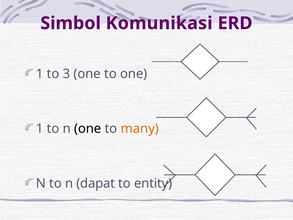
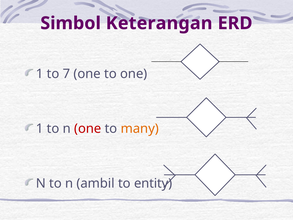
Komunikasi: Komunikasi -> Keterangan
3: 3 -> 7
one at (88, 128) colour: black -> red
dapat: dapat -> ambil
